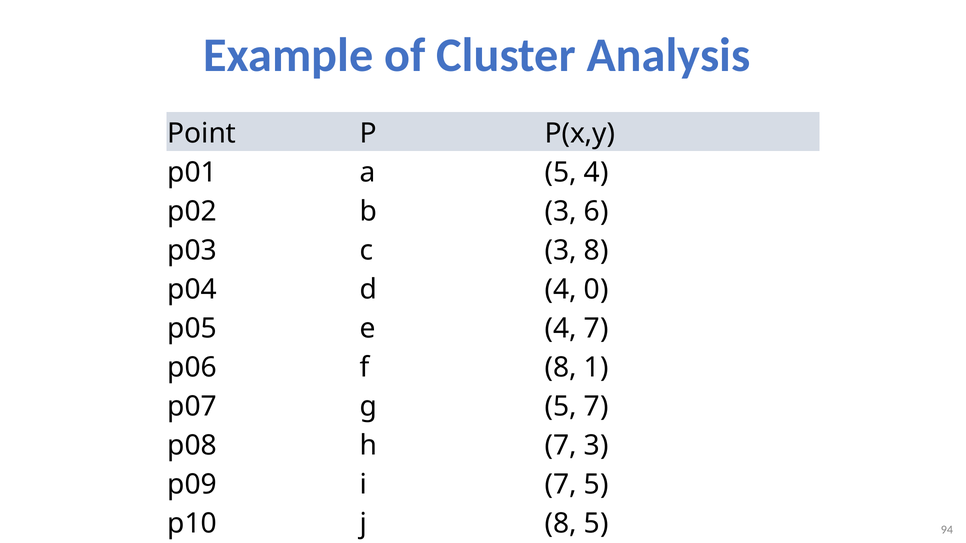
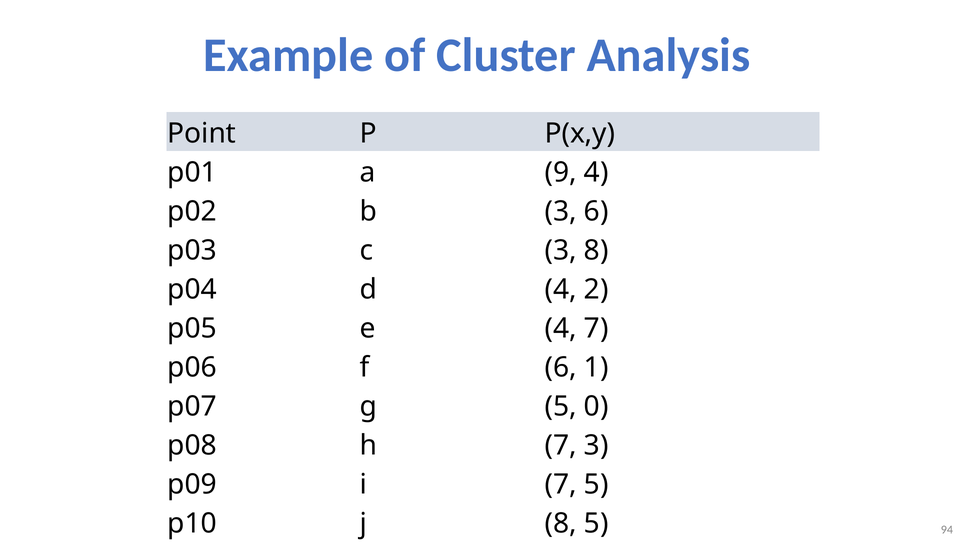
a 5: 5 -> 9
0: 0 -> 2
f 8: 8 -> 6
5 7: 7 -> 0
